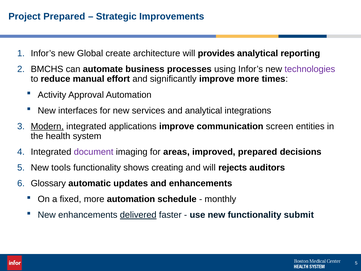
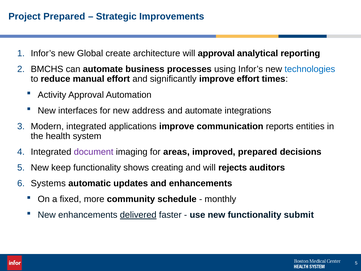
will provides: provides -> approval
technologies colour: purple -> blue
improve more: more -> effort
services: services -> address
and analytical: analytical -> automate
Modern underline: present -> none
screen: screen -> reports
tools: tools -> keep
Glossary: Glossary -> Systems
more automation: automation -> community
